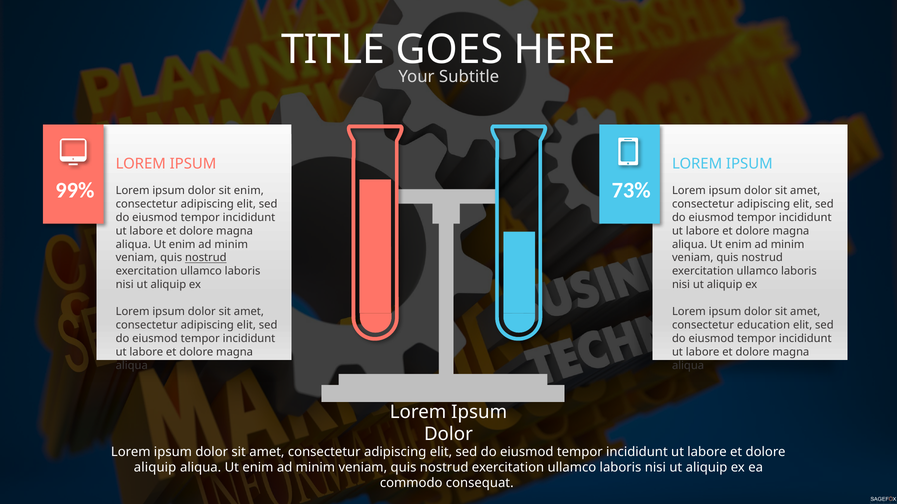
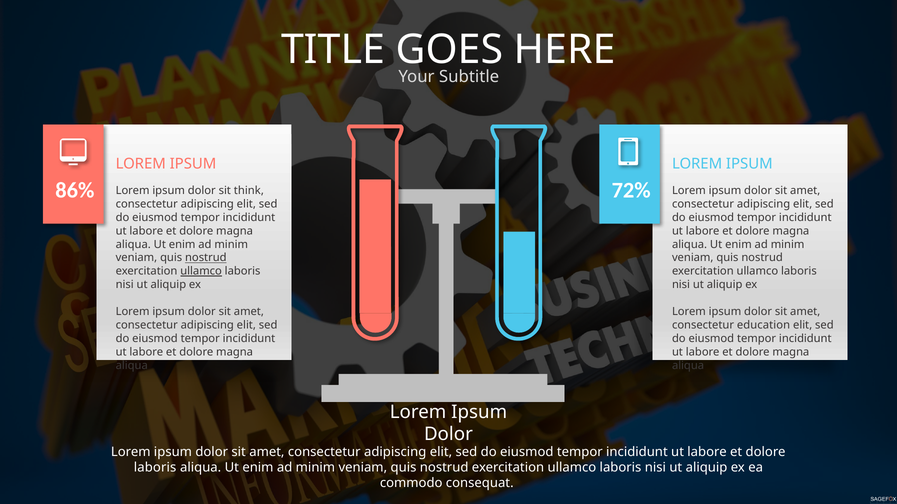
99%: 99% -> 86%
73%: 73% -> 72%
sit enim: enim -> think
ullamco at (201, 272) underline: none -> present
aliquip at (155, 468): aliquip -> laboris
